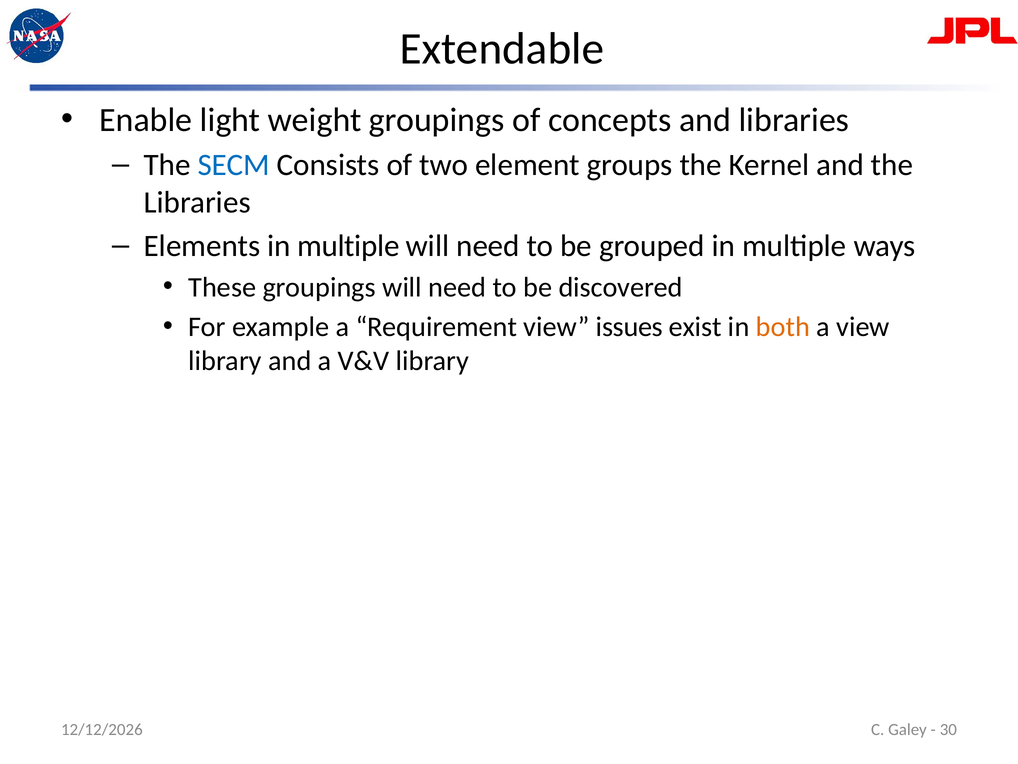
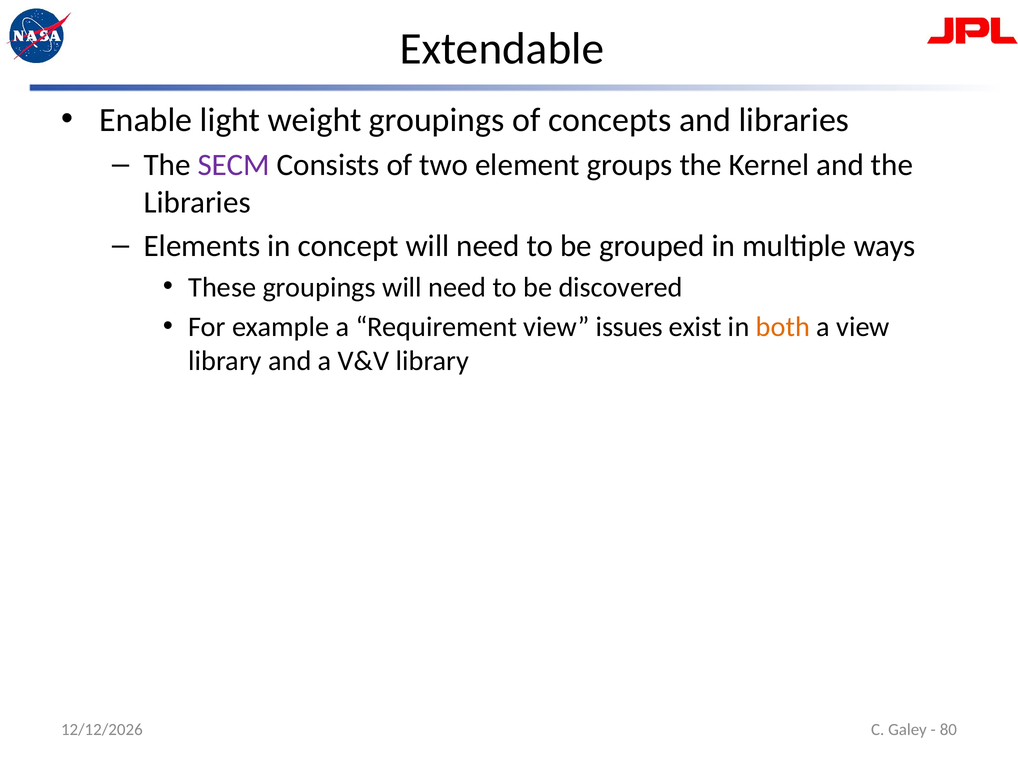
SECM colour: blue -> purple
Elements in multiple: multiple -> concept
30: 30 -> 80
